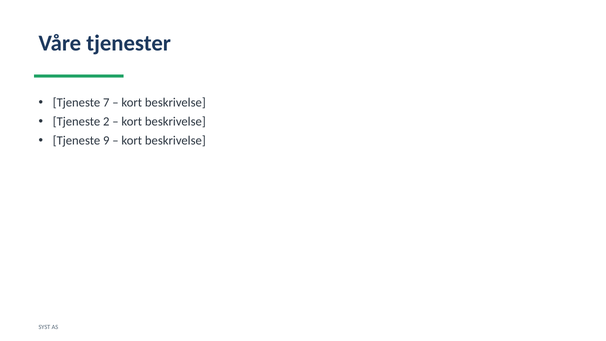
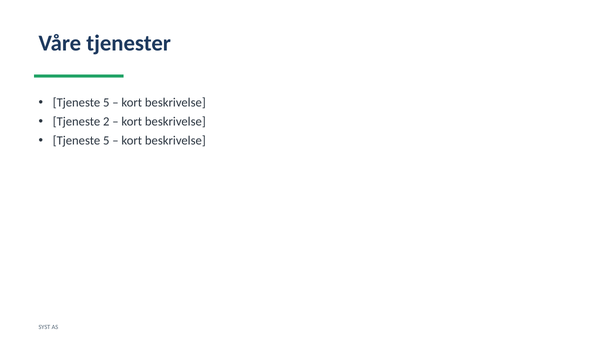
7 at (106, 103): 7 -> 5
9 at (106, 141): 9 -> 5
